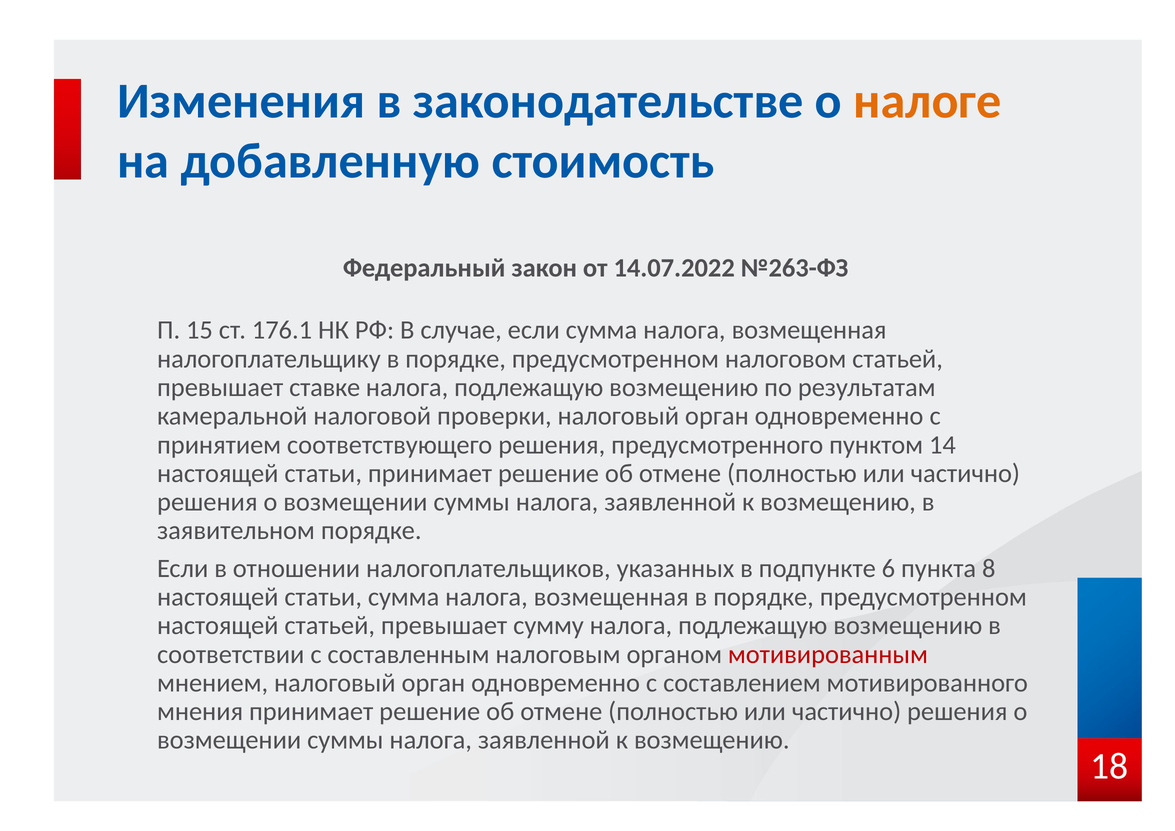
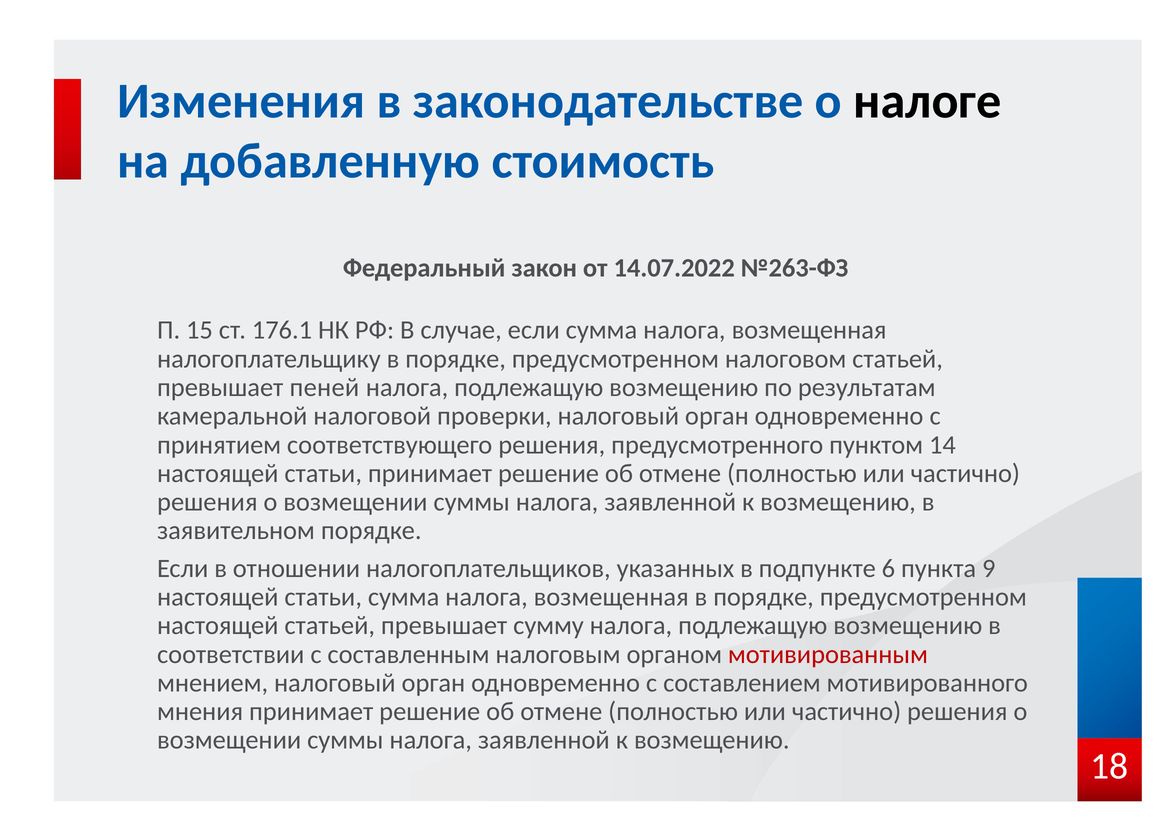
налоге colour: orange -> black
ставке: ставке -> пеней
8: 8 -> 9
